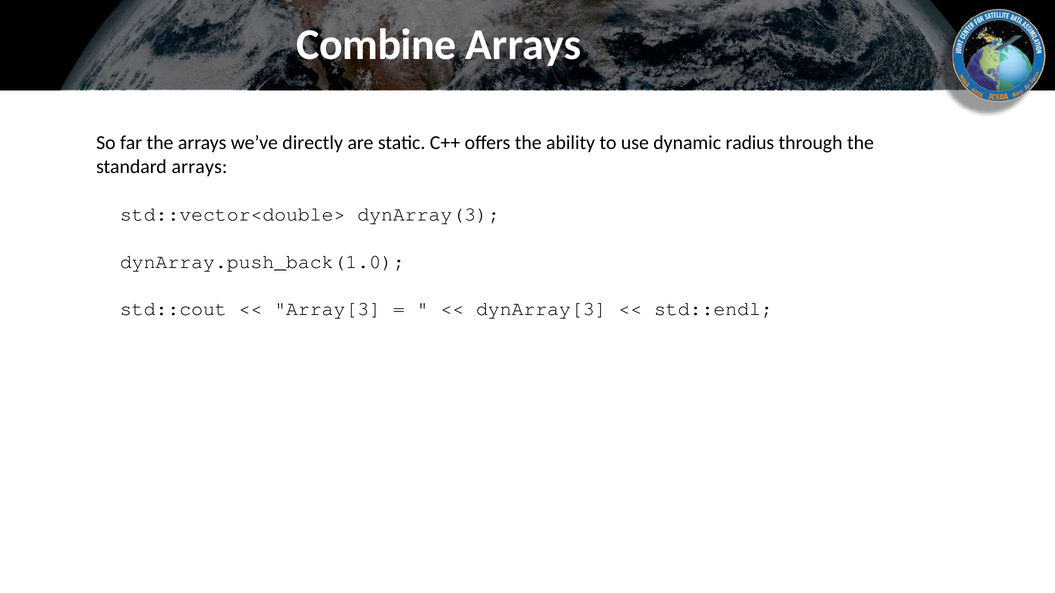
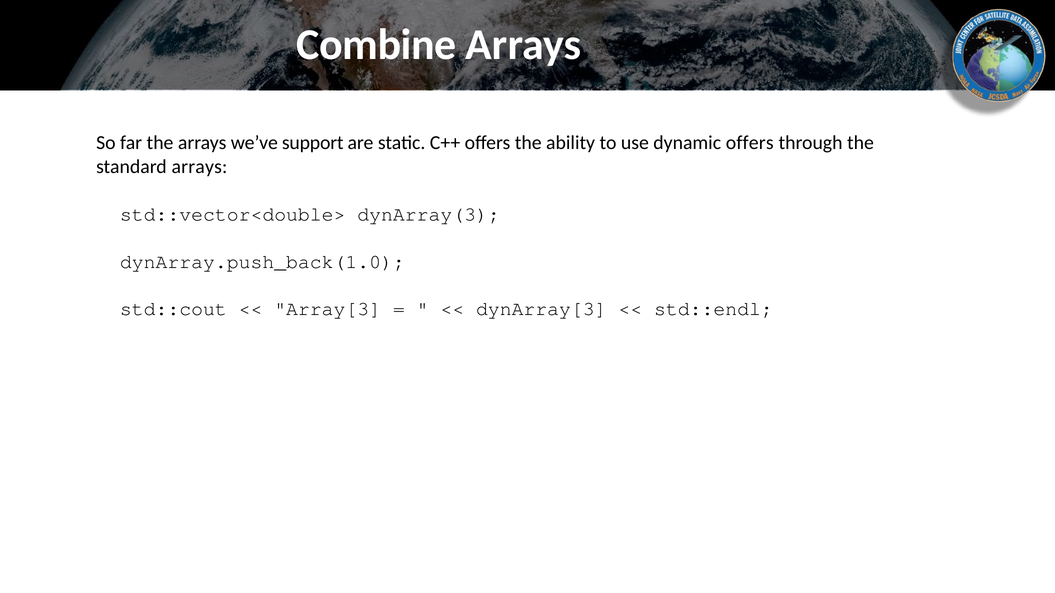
directly: directly -> support
dynamic radius: radius -> offers
